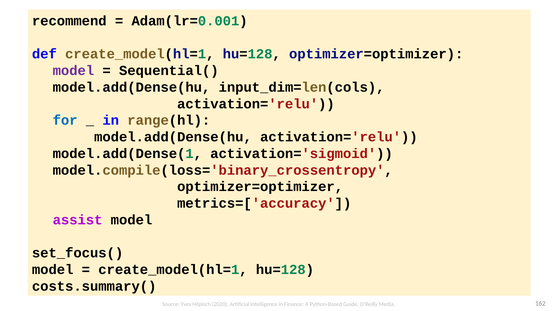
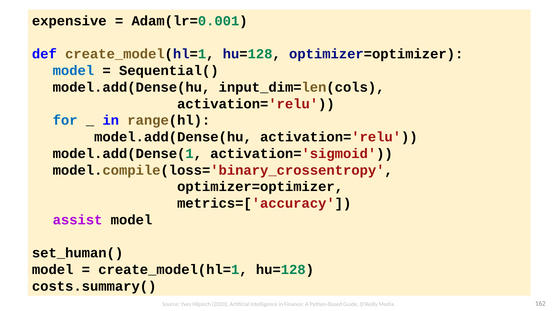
recommend: recommend -> expensive
model at (73, 71) colour: purple -> blue
set_focus(: set_focus( -> set_human(
